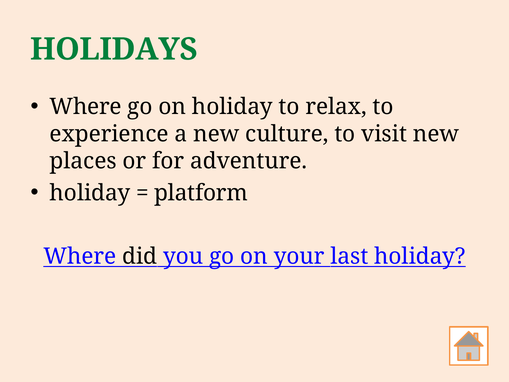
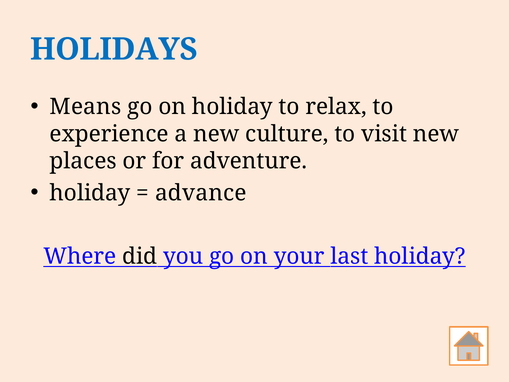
HOLIDAYS colour: green -> blue
Where at (86, 107): Where -> Means
platform: platform -> advance
